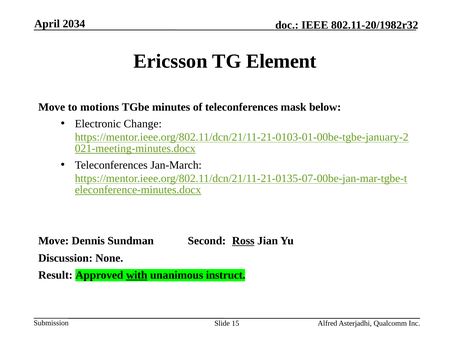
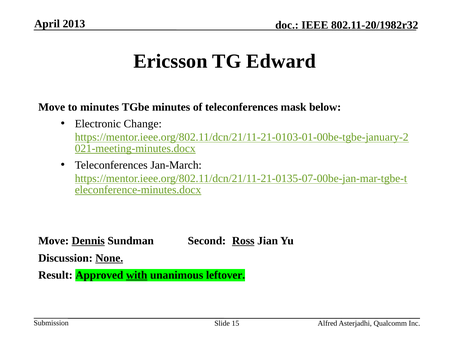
2034: 2034 -> 2013
Element: Element -> Edward
to motions: motions -> minutes
Dennis underline: none -> present
None underline: none -> present
instruct: instruct -> leftover
